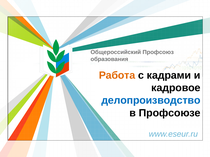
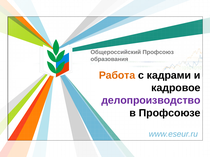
делопроизводство colour: blue -> purple
